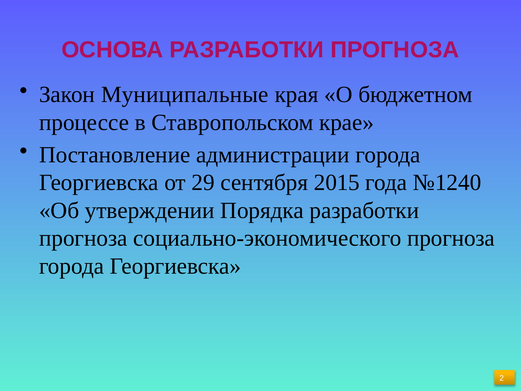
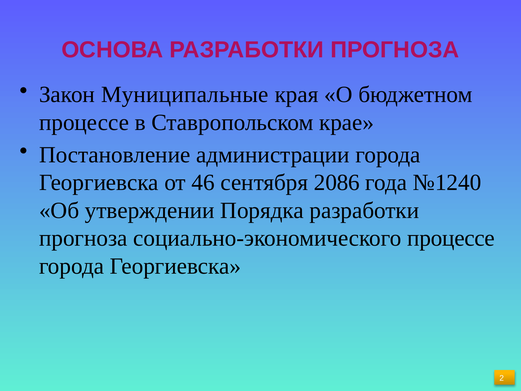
29: 29 -> 46
2015: 2015 -> 2086
социально-экономического прогноза: прогноза -> процессе
